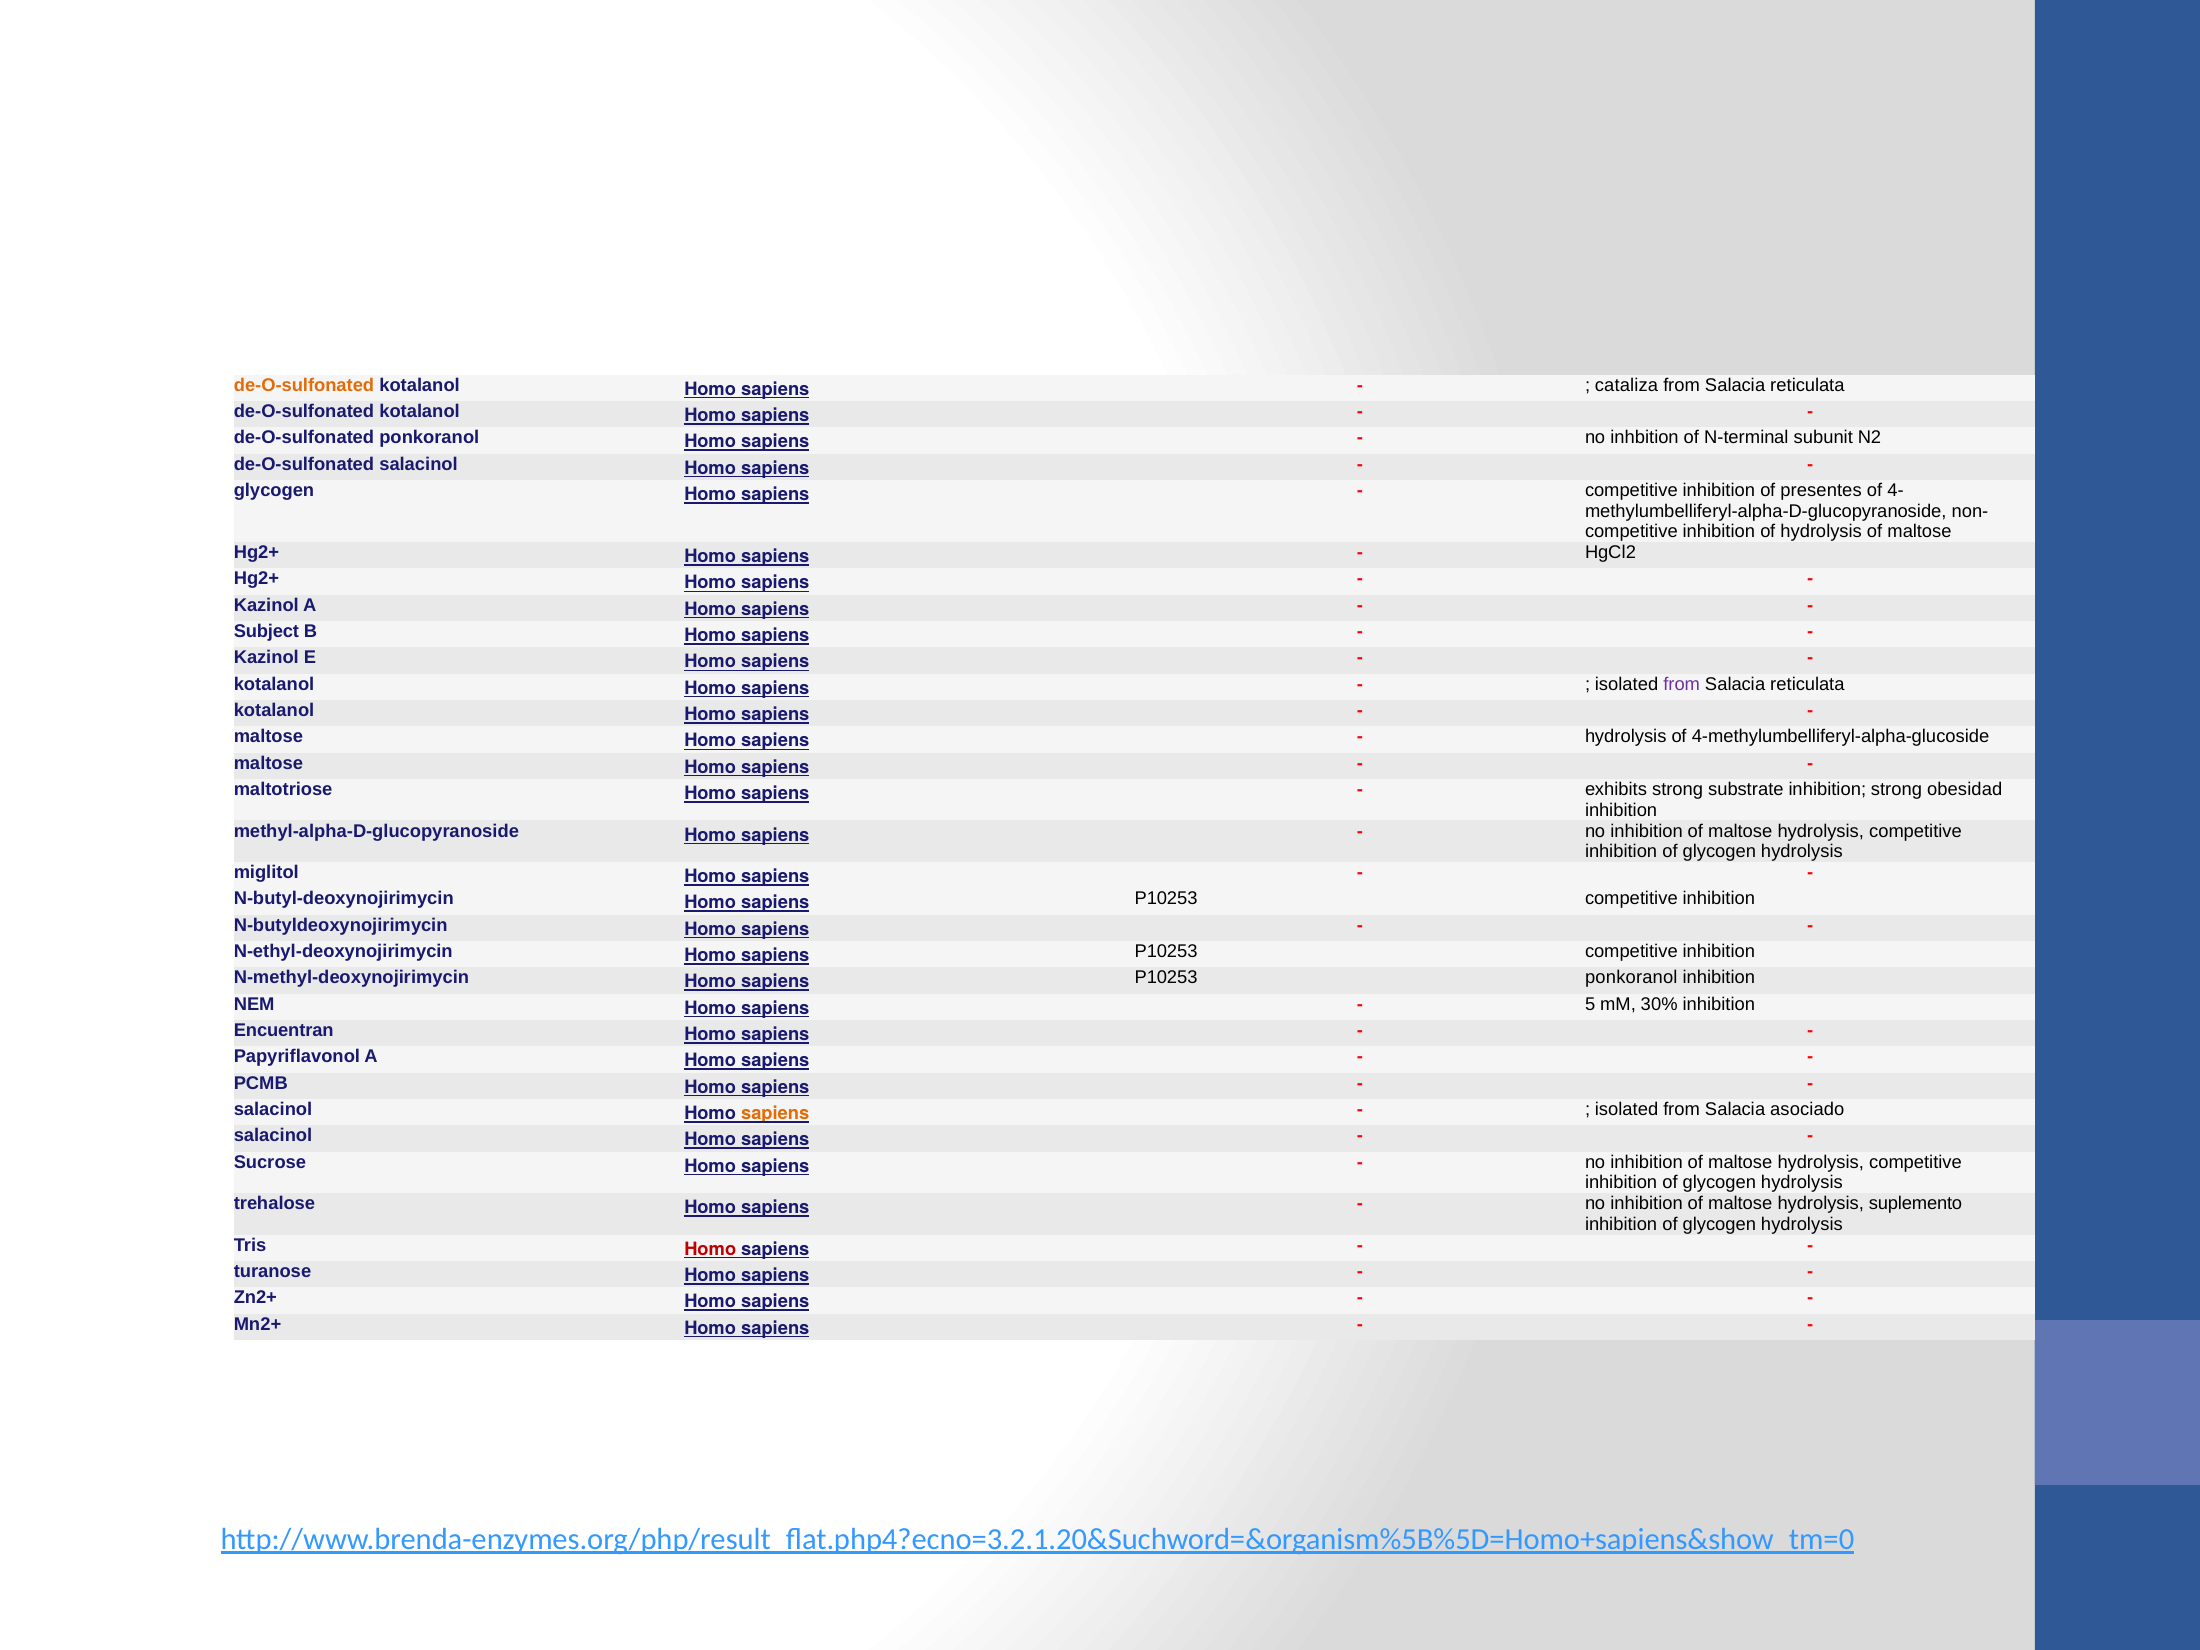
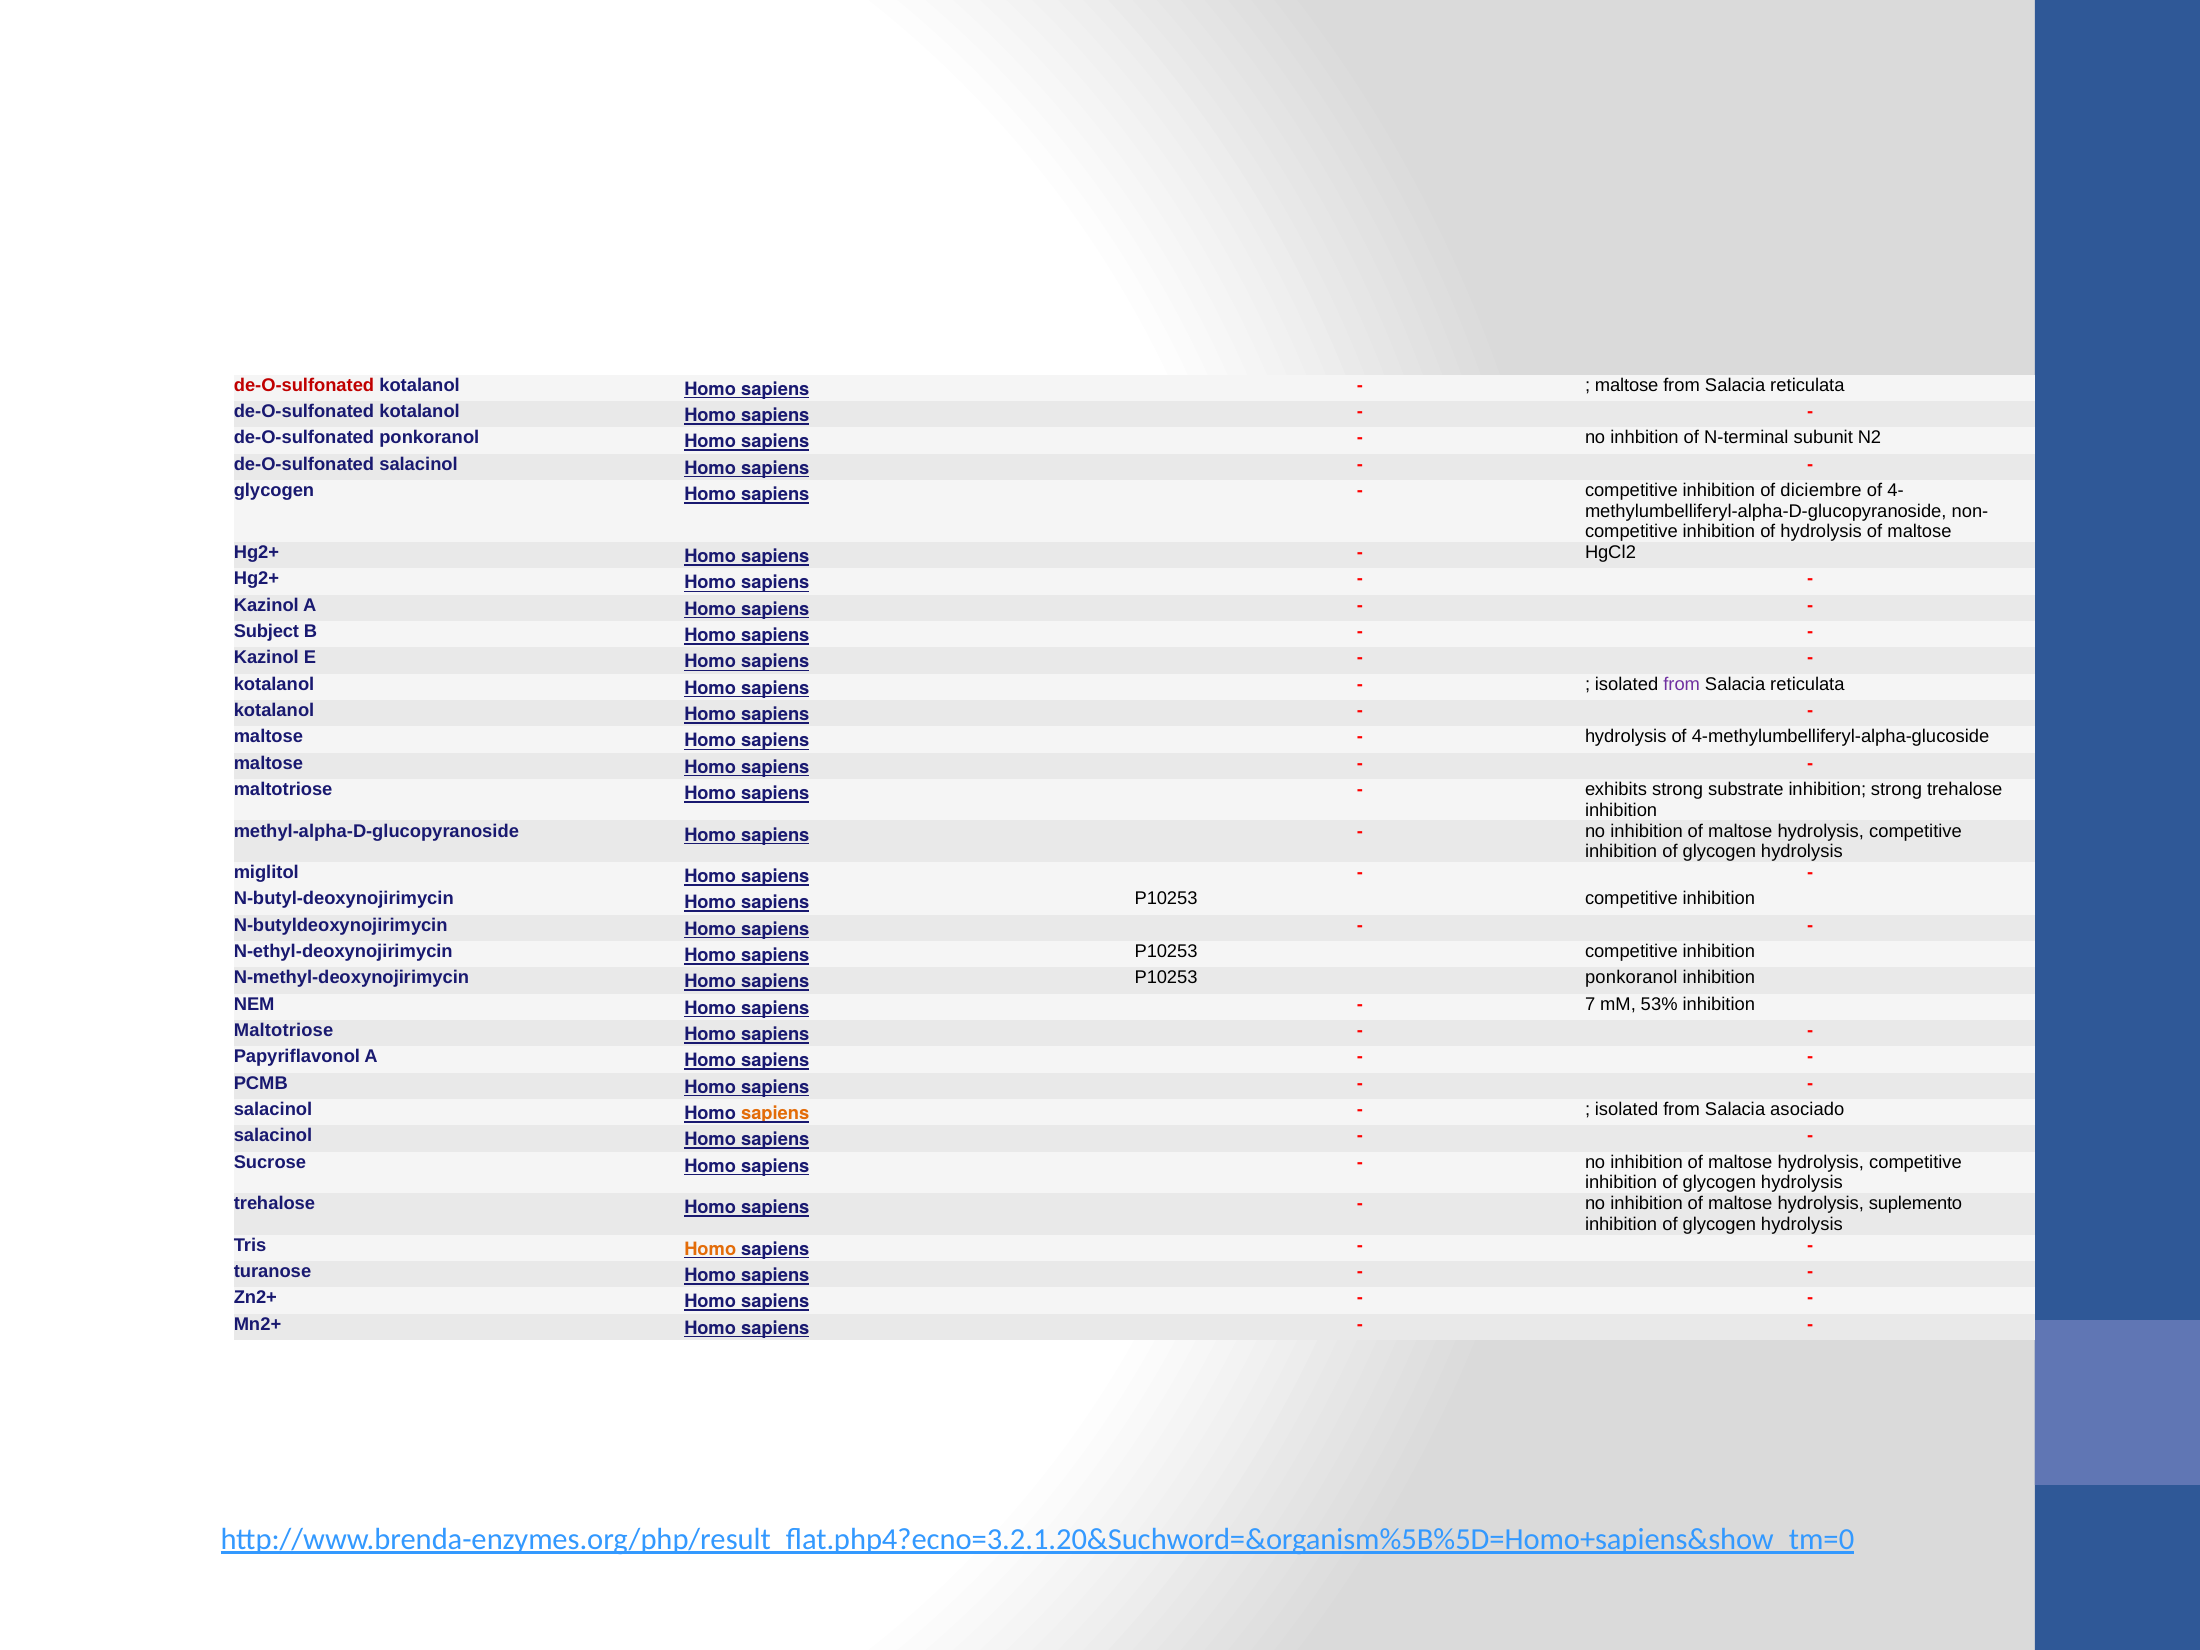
de-O-sulfonated at (304, 385) colour: orange -> red
cataliza at (1627, 385): cataliza -> maltose
presentes: presentes -> diciembre
strong obesidad: obesidad -> trehalose
5: 5 -> 7
30%: 30% -> 53%
Encuentran at (284, 1030): Encuentran -> Maltotriose
Homo at (710, 1249) colour: red -> orange
